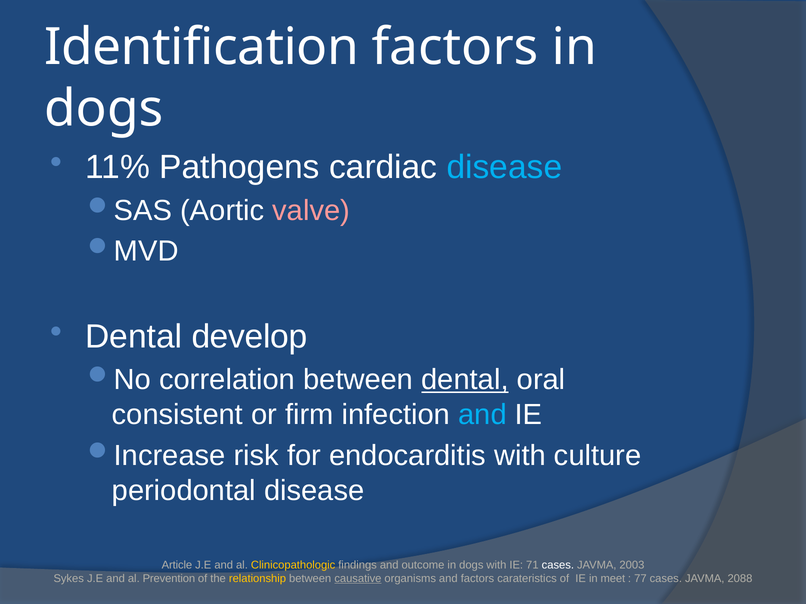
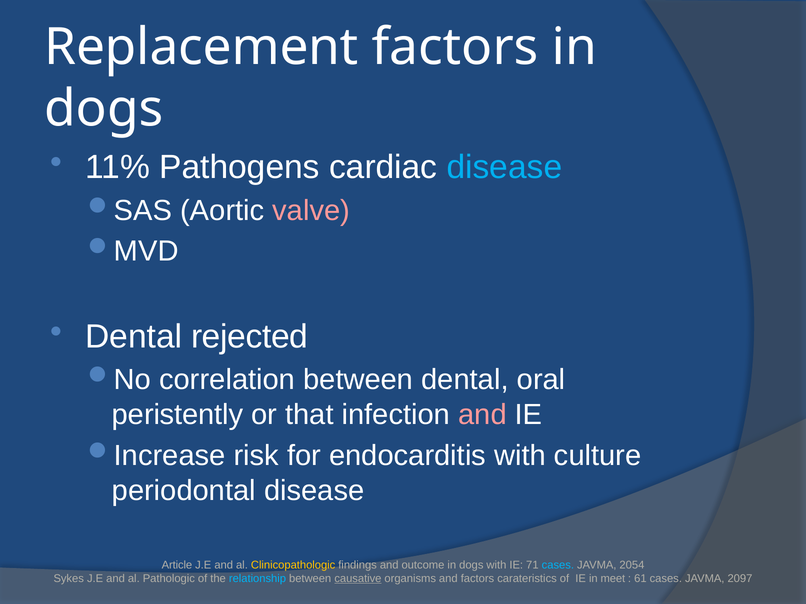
Identification: Identification -> Replacement
develop: develop -> rejected
dental at (465, 380) underline: present -> none
consistent: consistent -> peristently
firm: firm -> that
and at (482, 415) colour: light blue -> pink
cases at (558, 565) colour: white -> light blue
2003: 2003 -> 2054
Prevention: Prevention -> Pathologic
relationship colour: yellow -> light blue
77: 77 -> 61
2088: 2088 -> 2097
